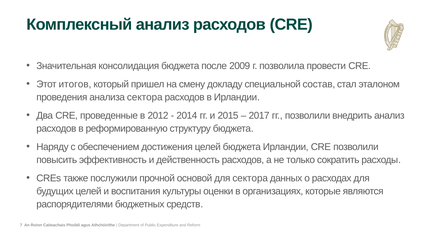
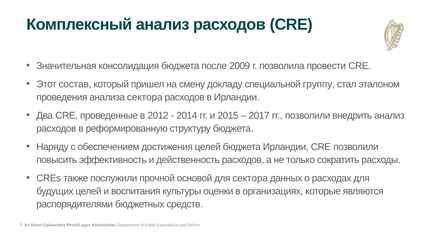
итогов: итогов -> состав
состав: состав -> группу
